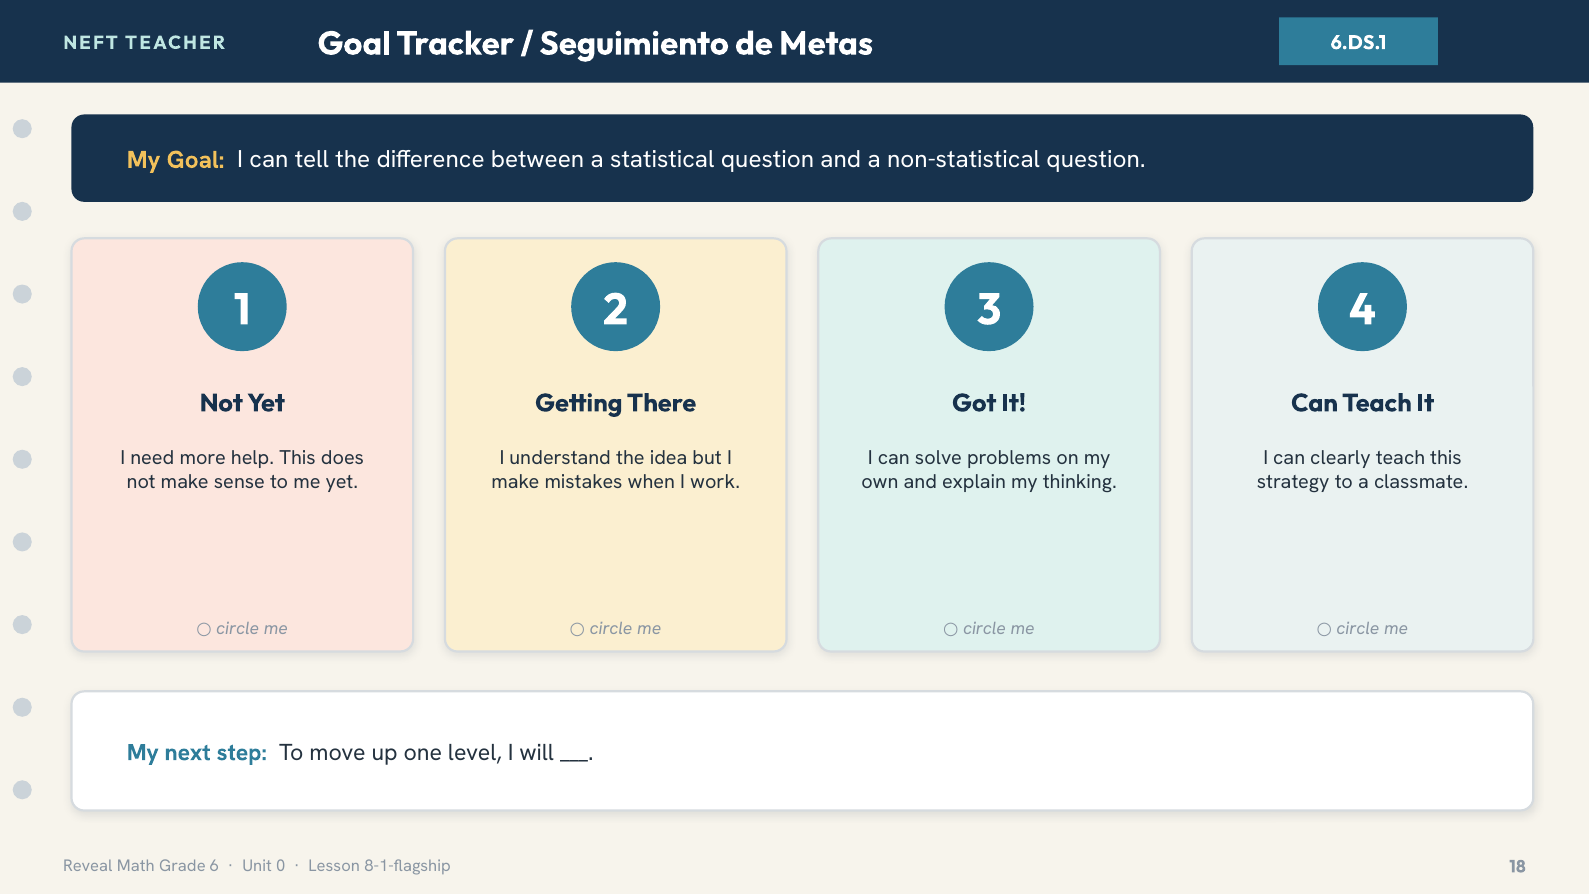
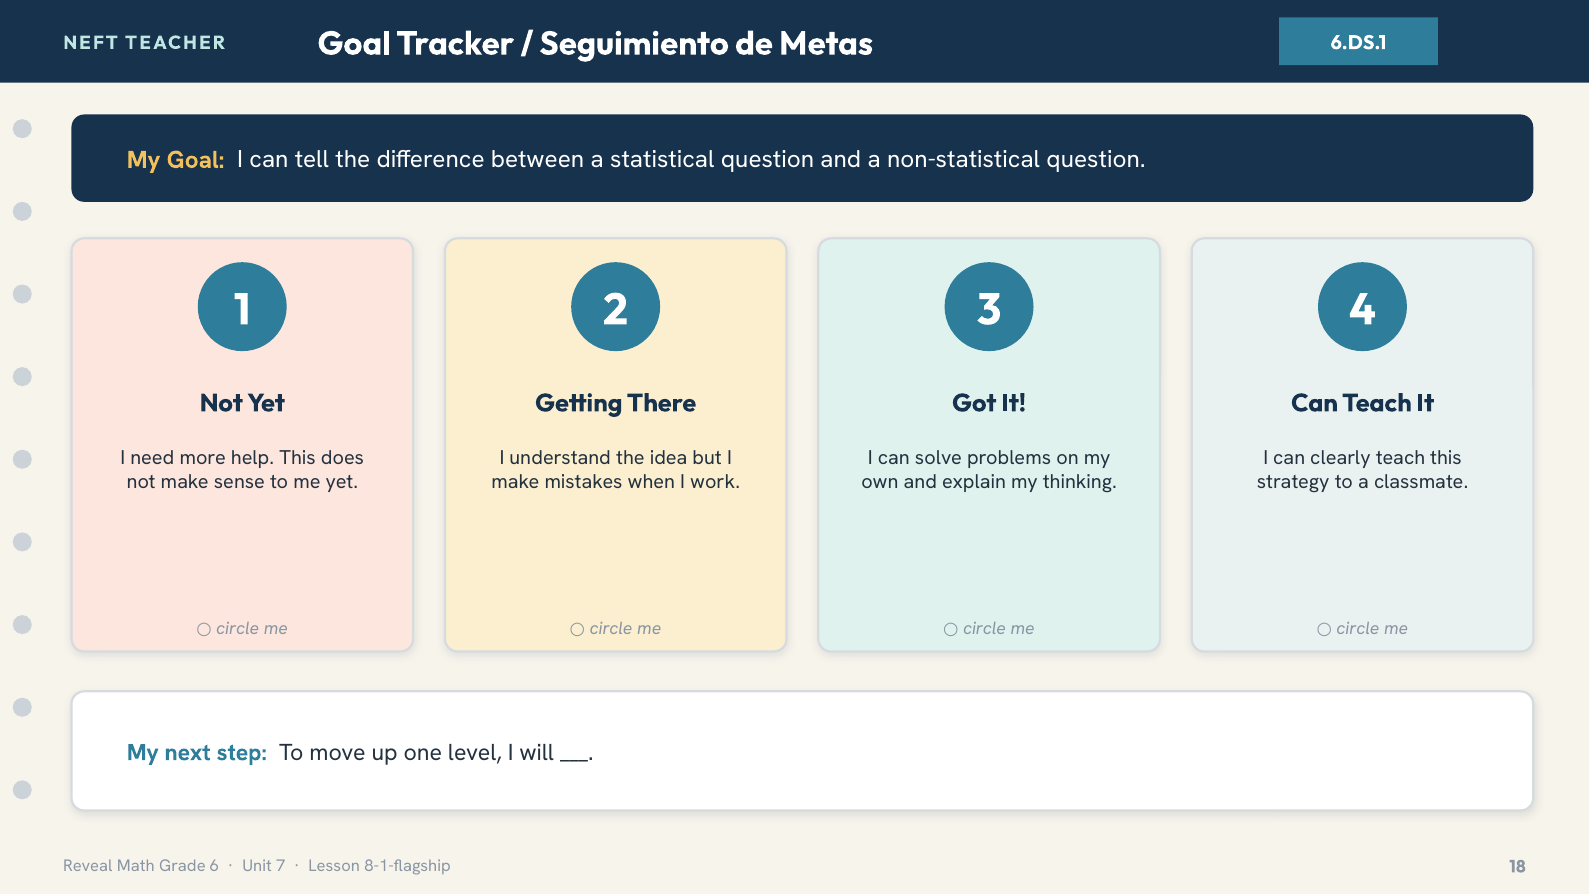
0: 0 -> 7
